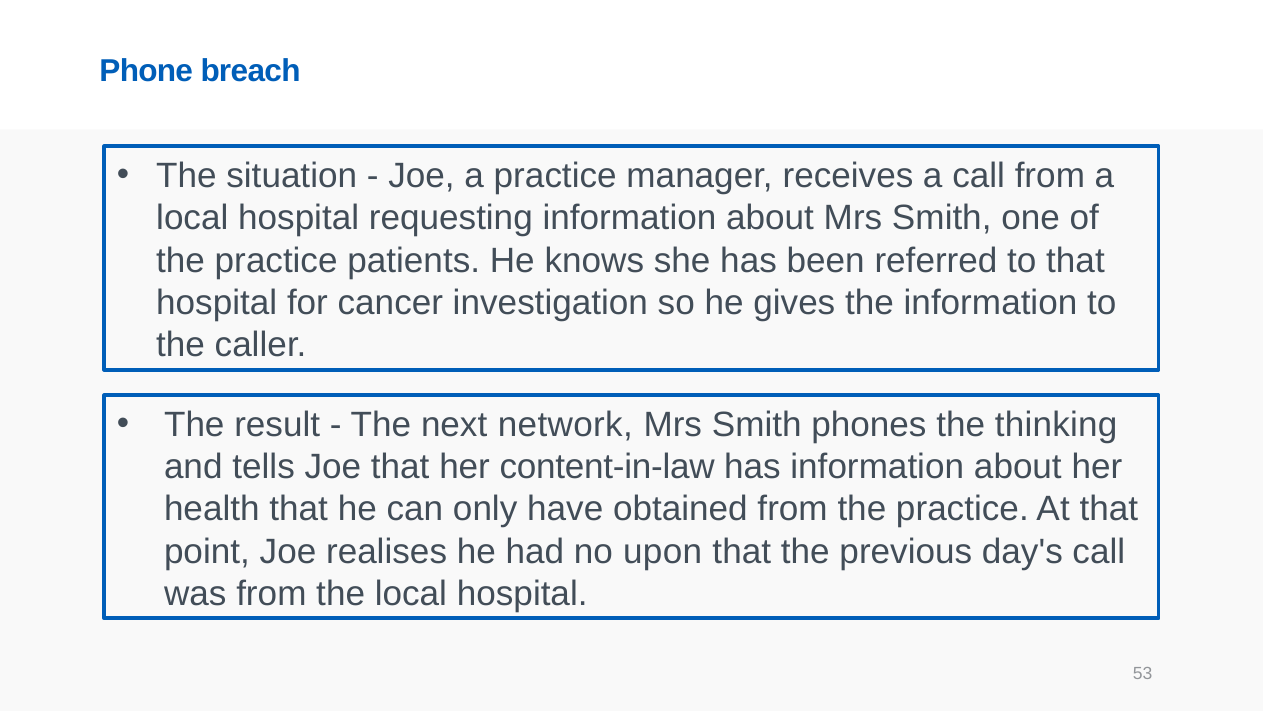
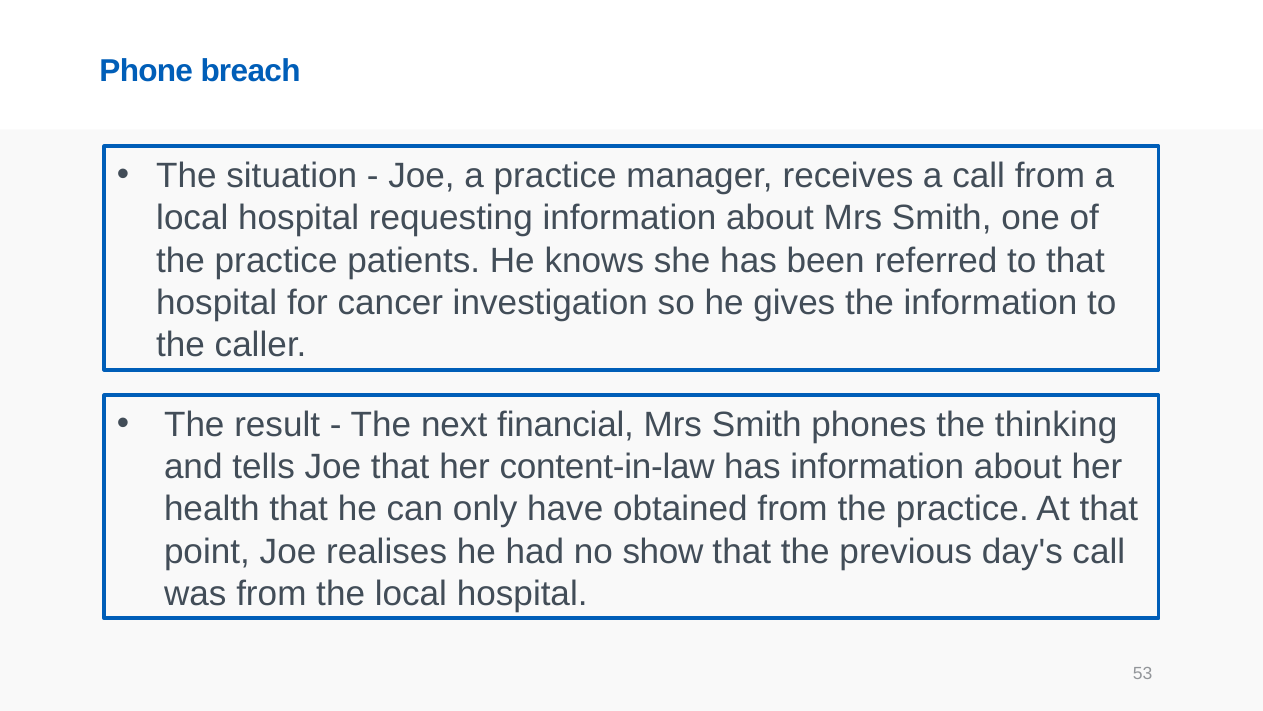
network: network -> financial
upon: upon -> show
